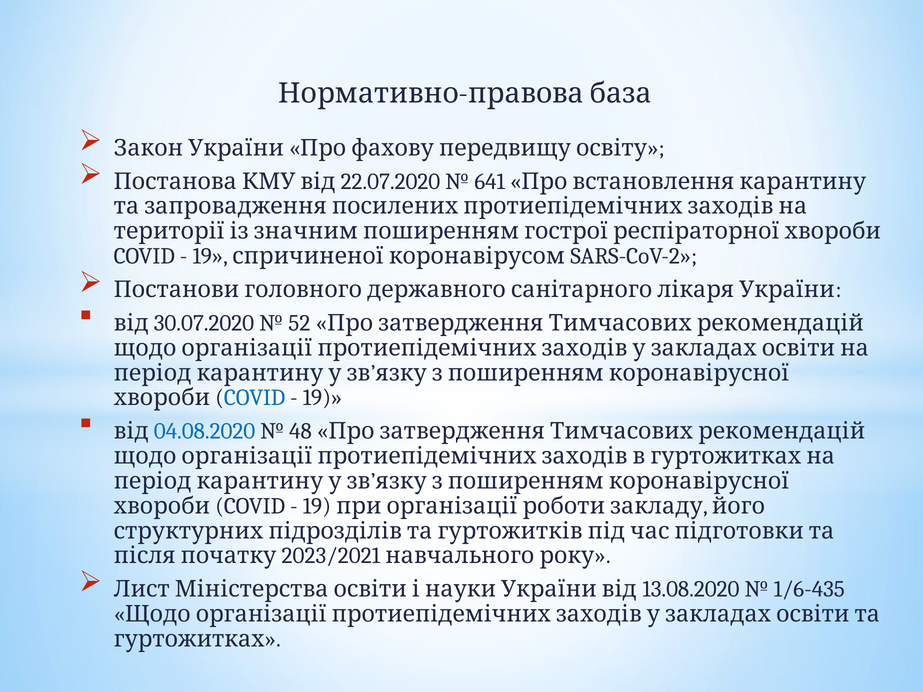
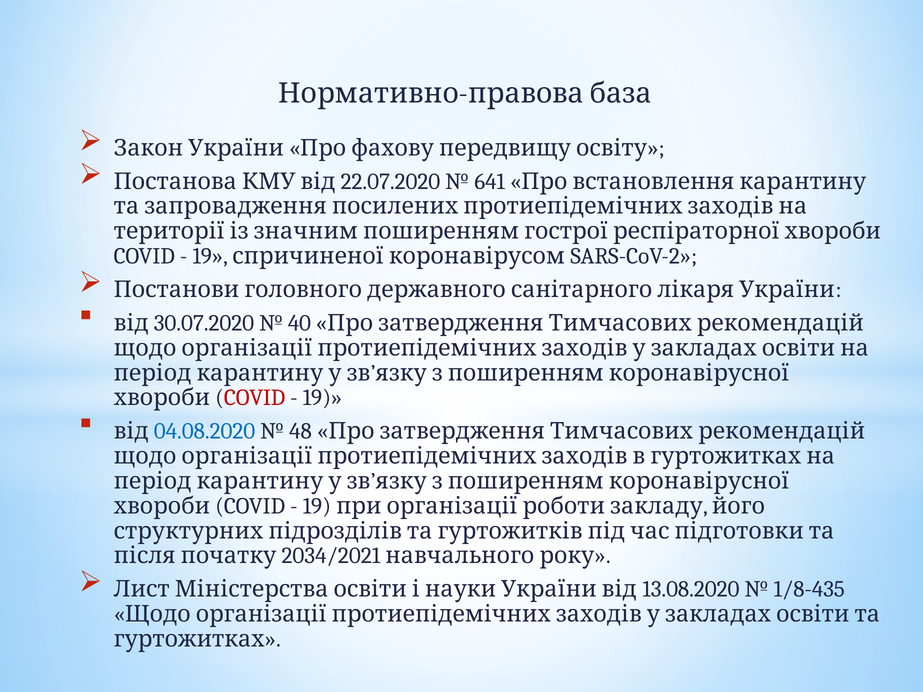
52: 52 -> 40
COVID at (255, 398) colour: blue -> red
2023/2021: 2023/2021 -> 2034/2021
1/6-435: 1/6-435 -> 1/8-435
